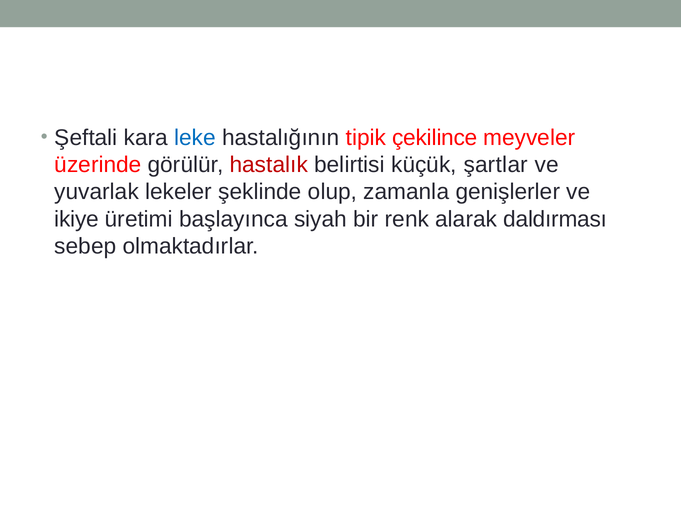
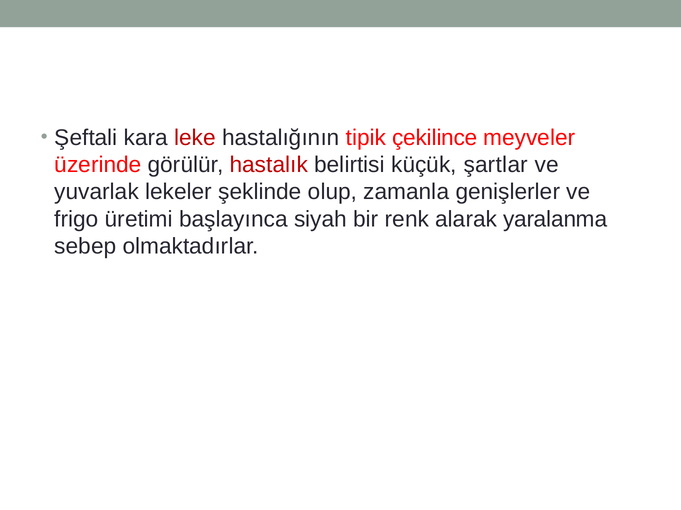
leke colour: blue -> red
ikiye: ikiye -> frigo
daldırması: daldırması -> yaralanma
